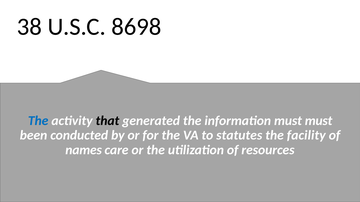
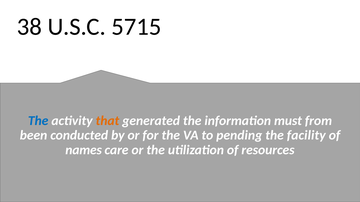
8698: 8698 -> 5715
that colour: black -> orange
must must: must -> from
statutes: statutes -> pending
